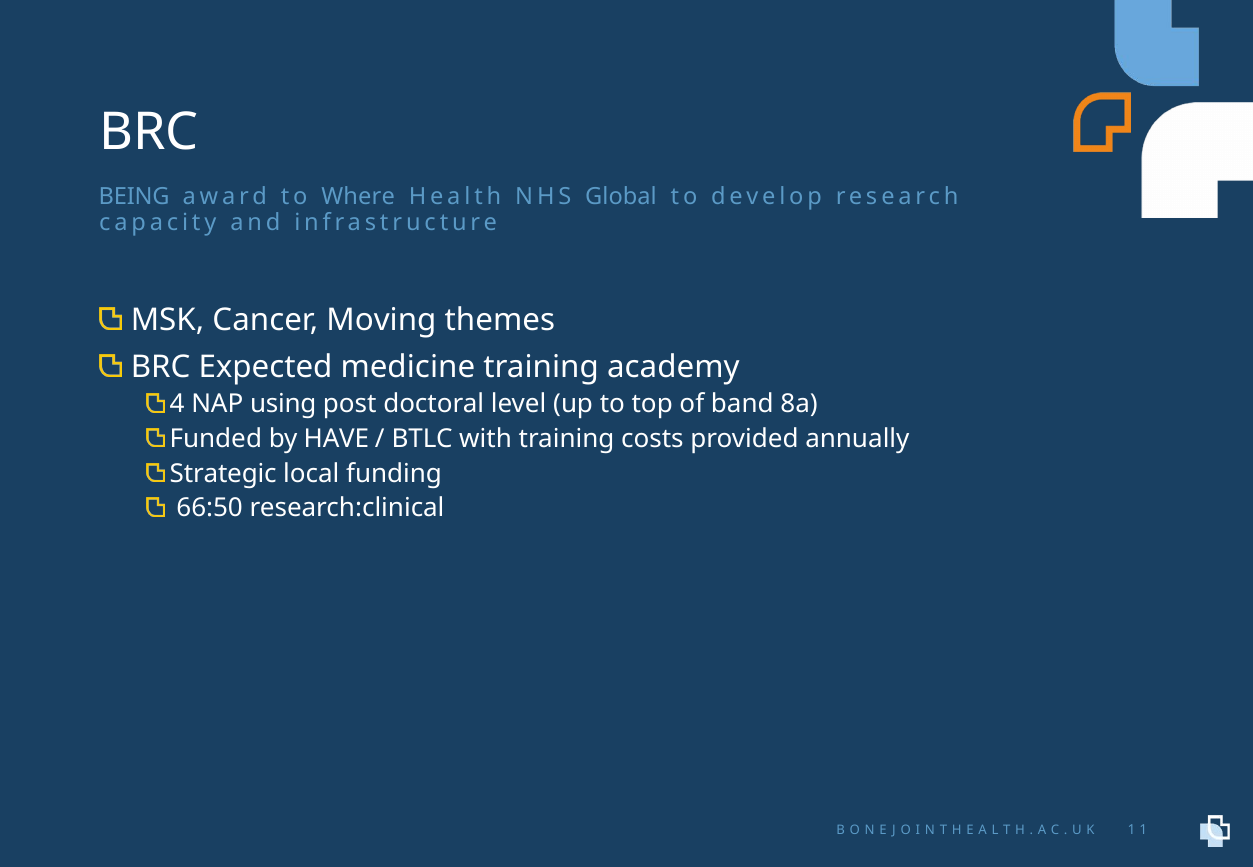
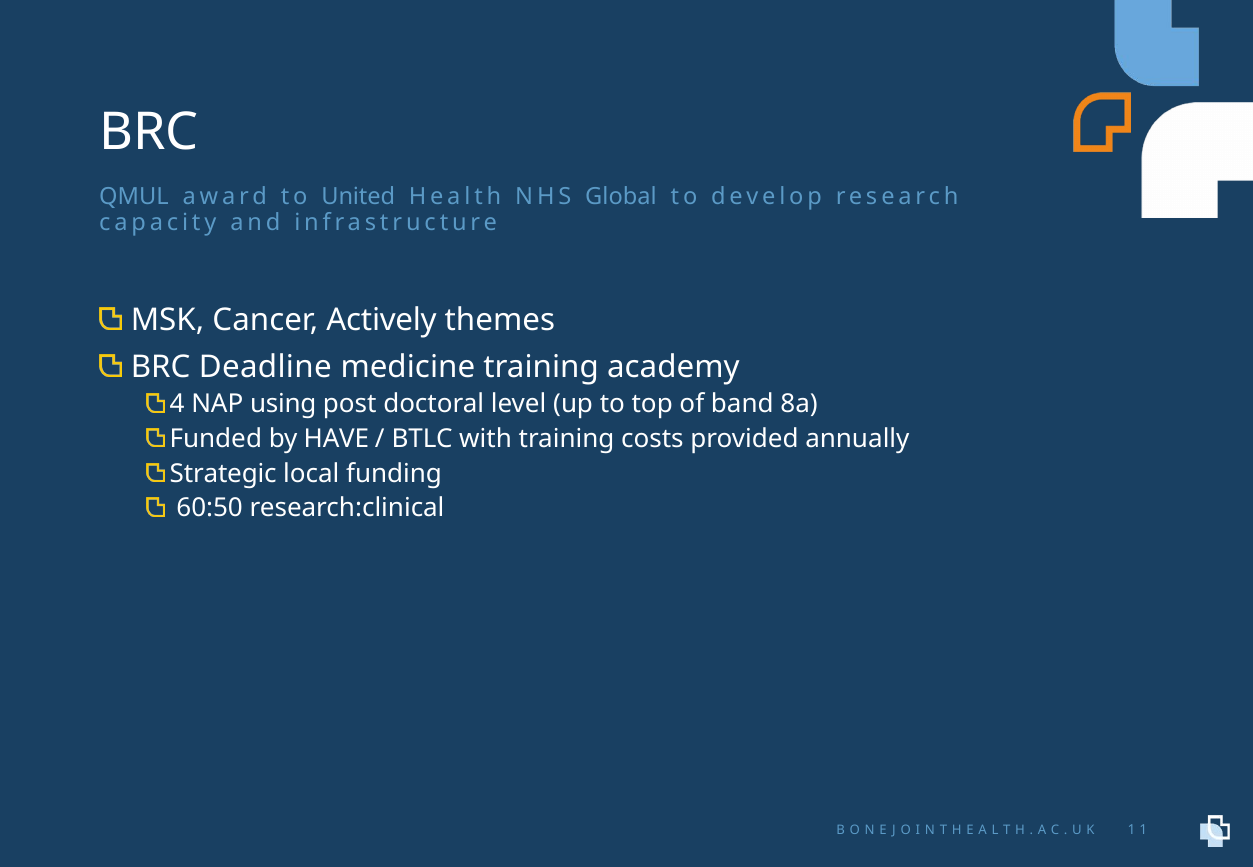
BEING: BEING -> QMUL
Where: Where -> United
Moving: Moving -> Actively
Expected: Expected -> Deadline
66:50: 66:50 -> 60:50
